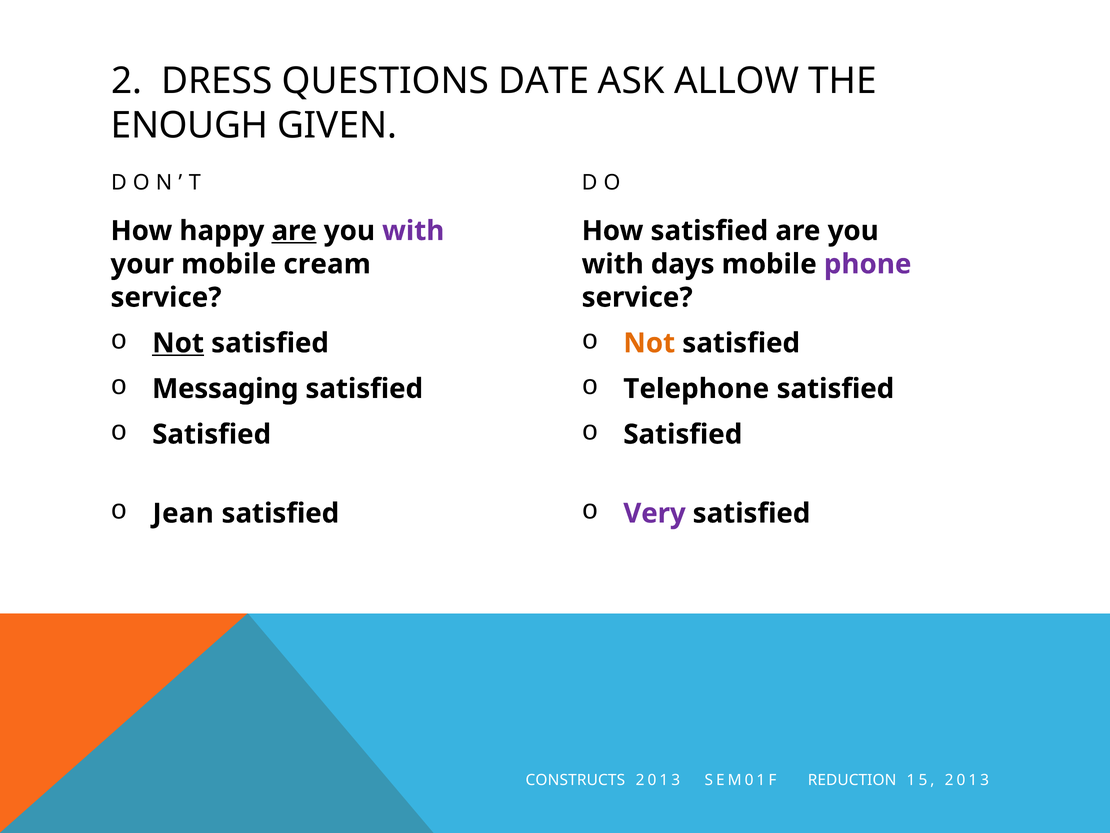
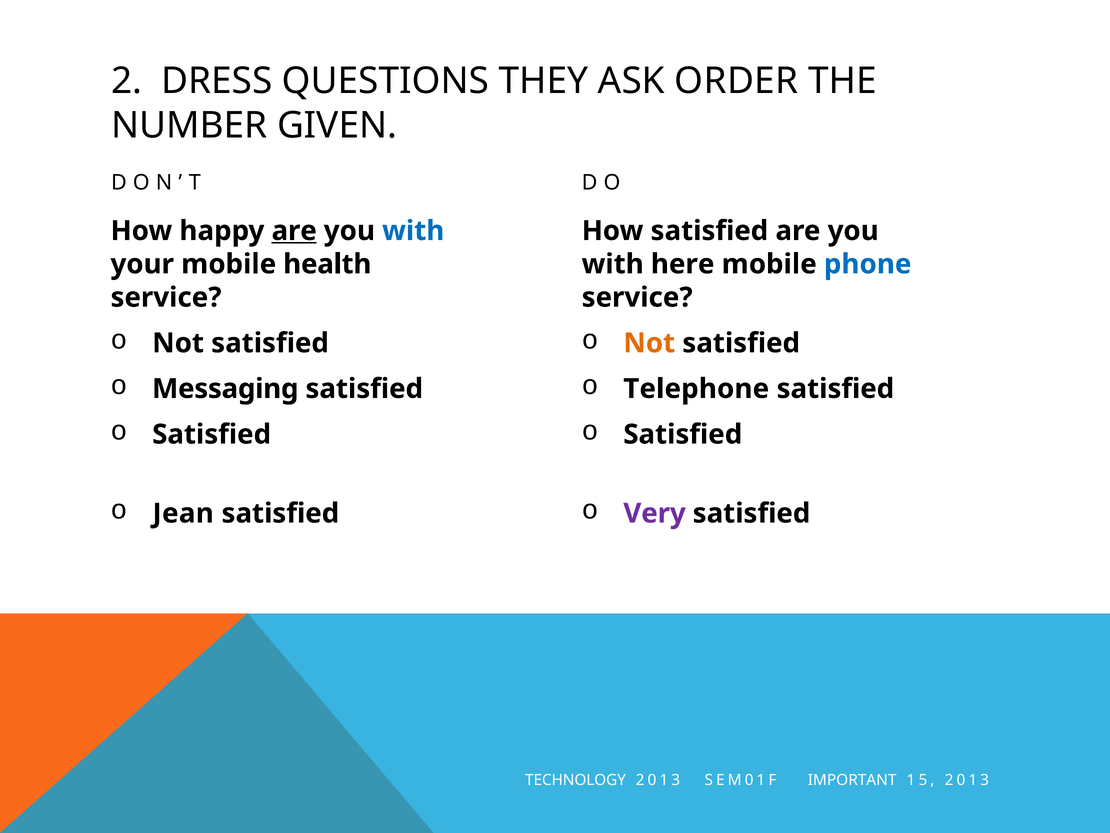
DATE: DATE -> THEY
ALLOW: ALLOW -> ORDER
ENOUGH: ENOUGH -> NUMBER
with at (413, 231) colour: purple -> blue
cream: cream -> health
days: days -> here
phone colour: purple -> blue
Not at (178, 343) underline: present -> none
CONSTRUCTS: CONSTRUCTS -> TECHNOLOGY
REDUCTION: REDUCTION -> IMPORTANT
